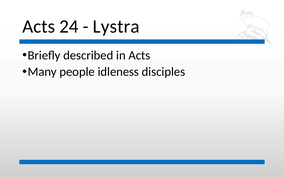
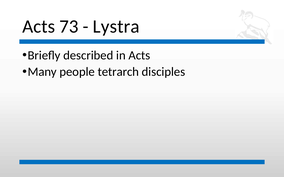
24: 24 -> 73
idleness: idleness -> tetrarch
